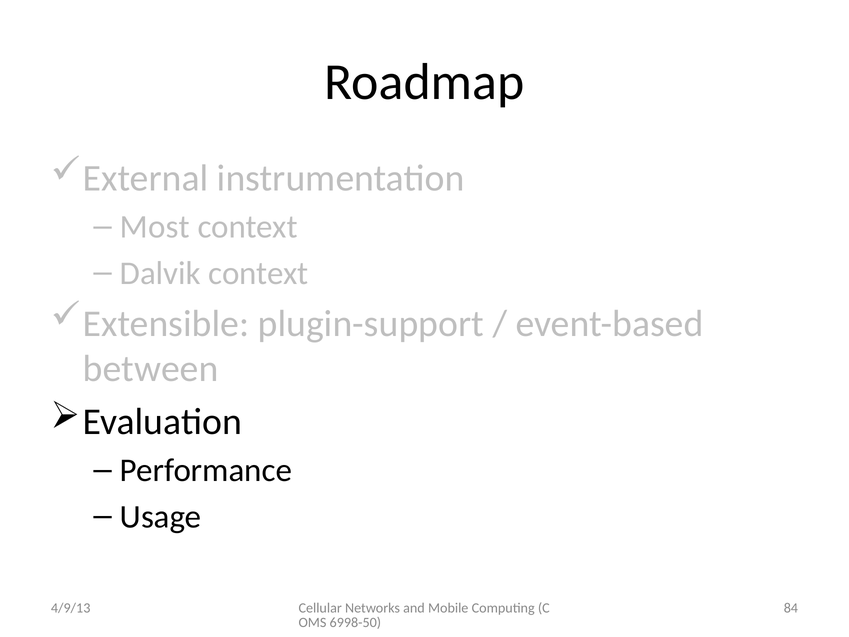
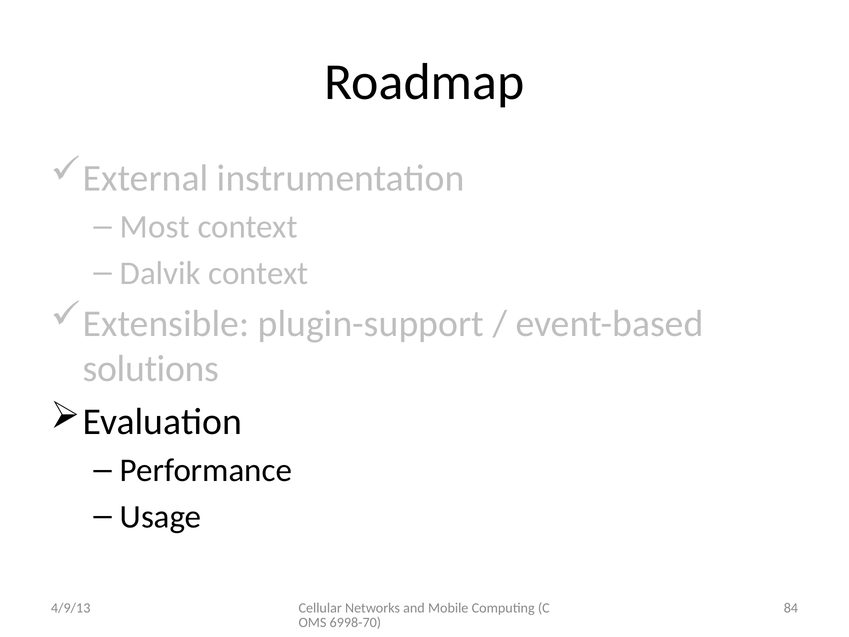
between: between -> solutions
6998-50: 6998-50 -> 6998-70
